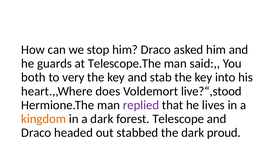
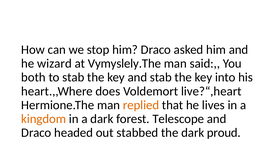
guards: guards -> wizard
Telescope.The: Telescope.The -> Vymyslely.The
to very: very -> stab
live?“,stood: live?“,stood -> live?“,heart
replied colour: purple -> orange
